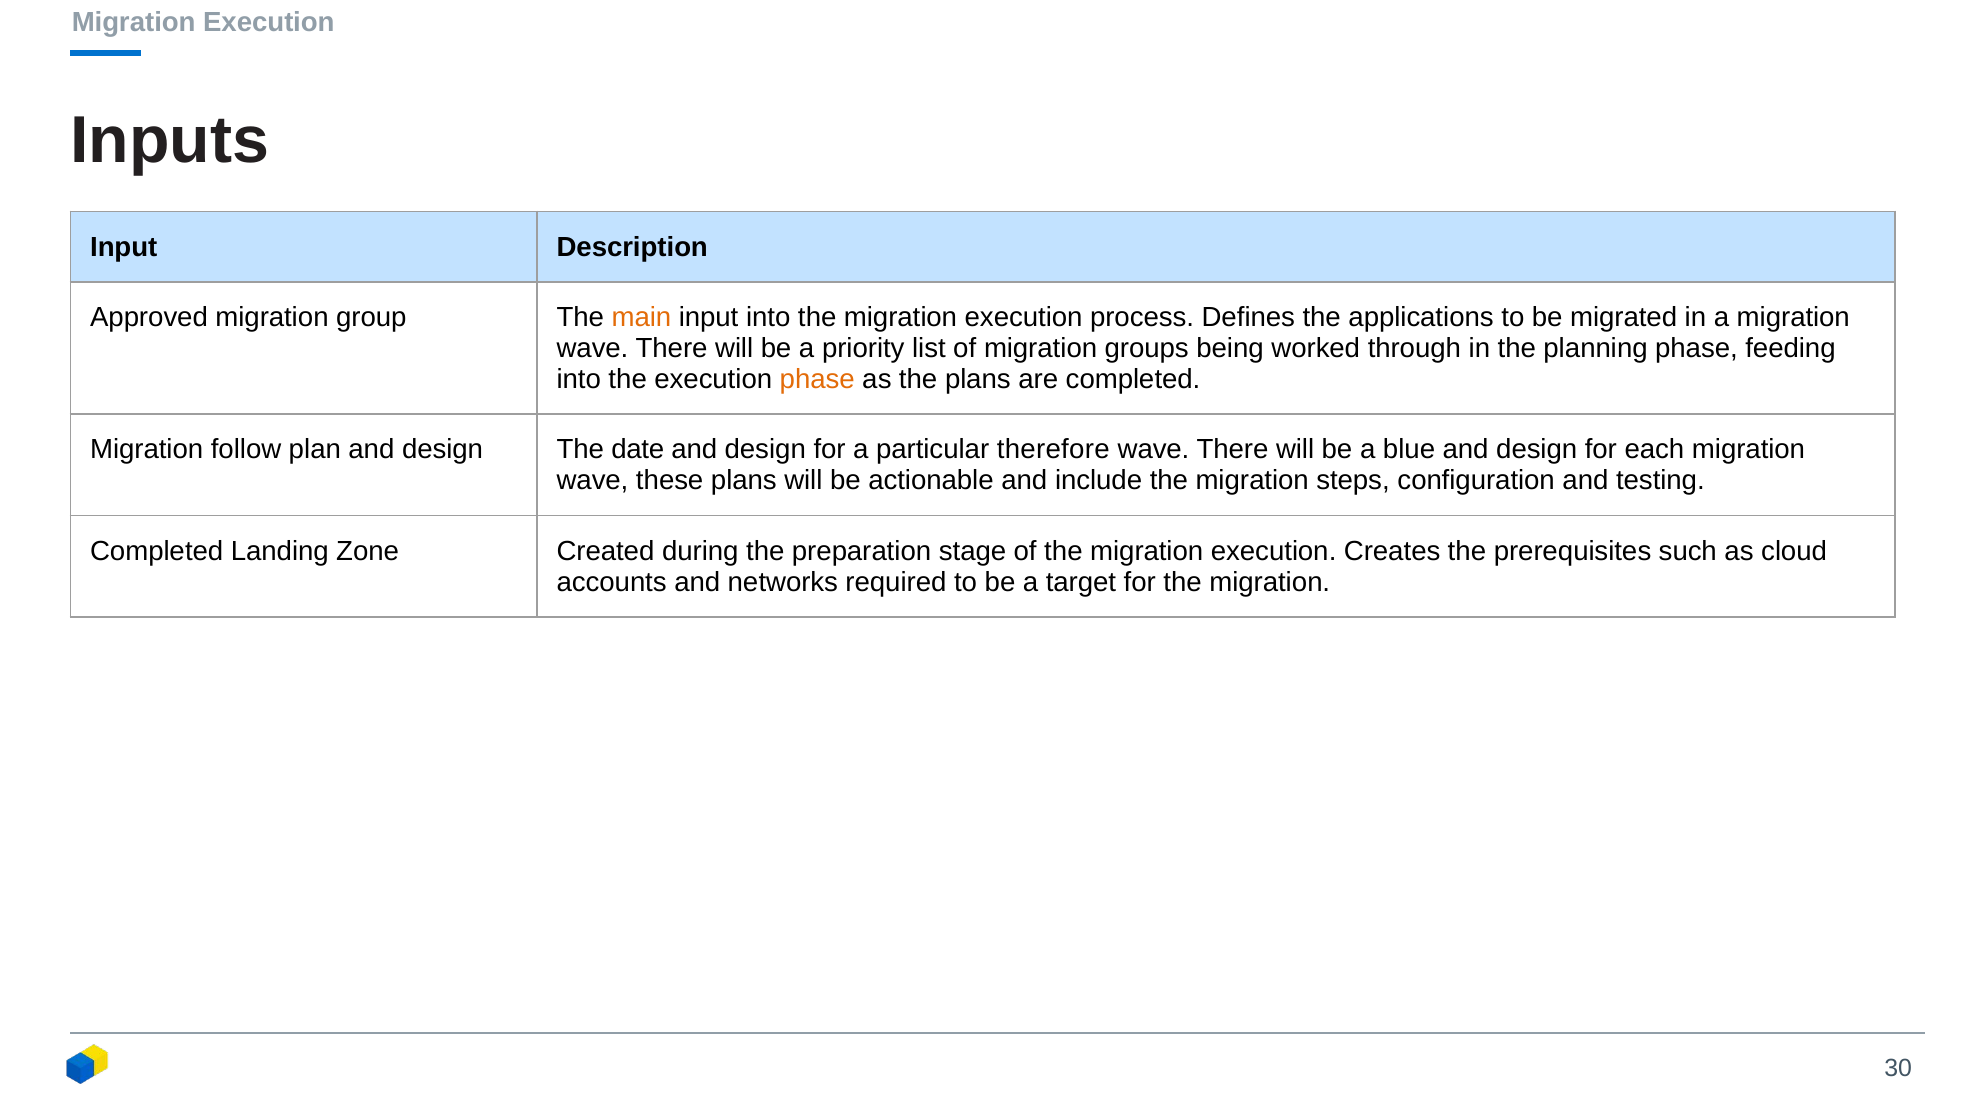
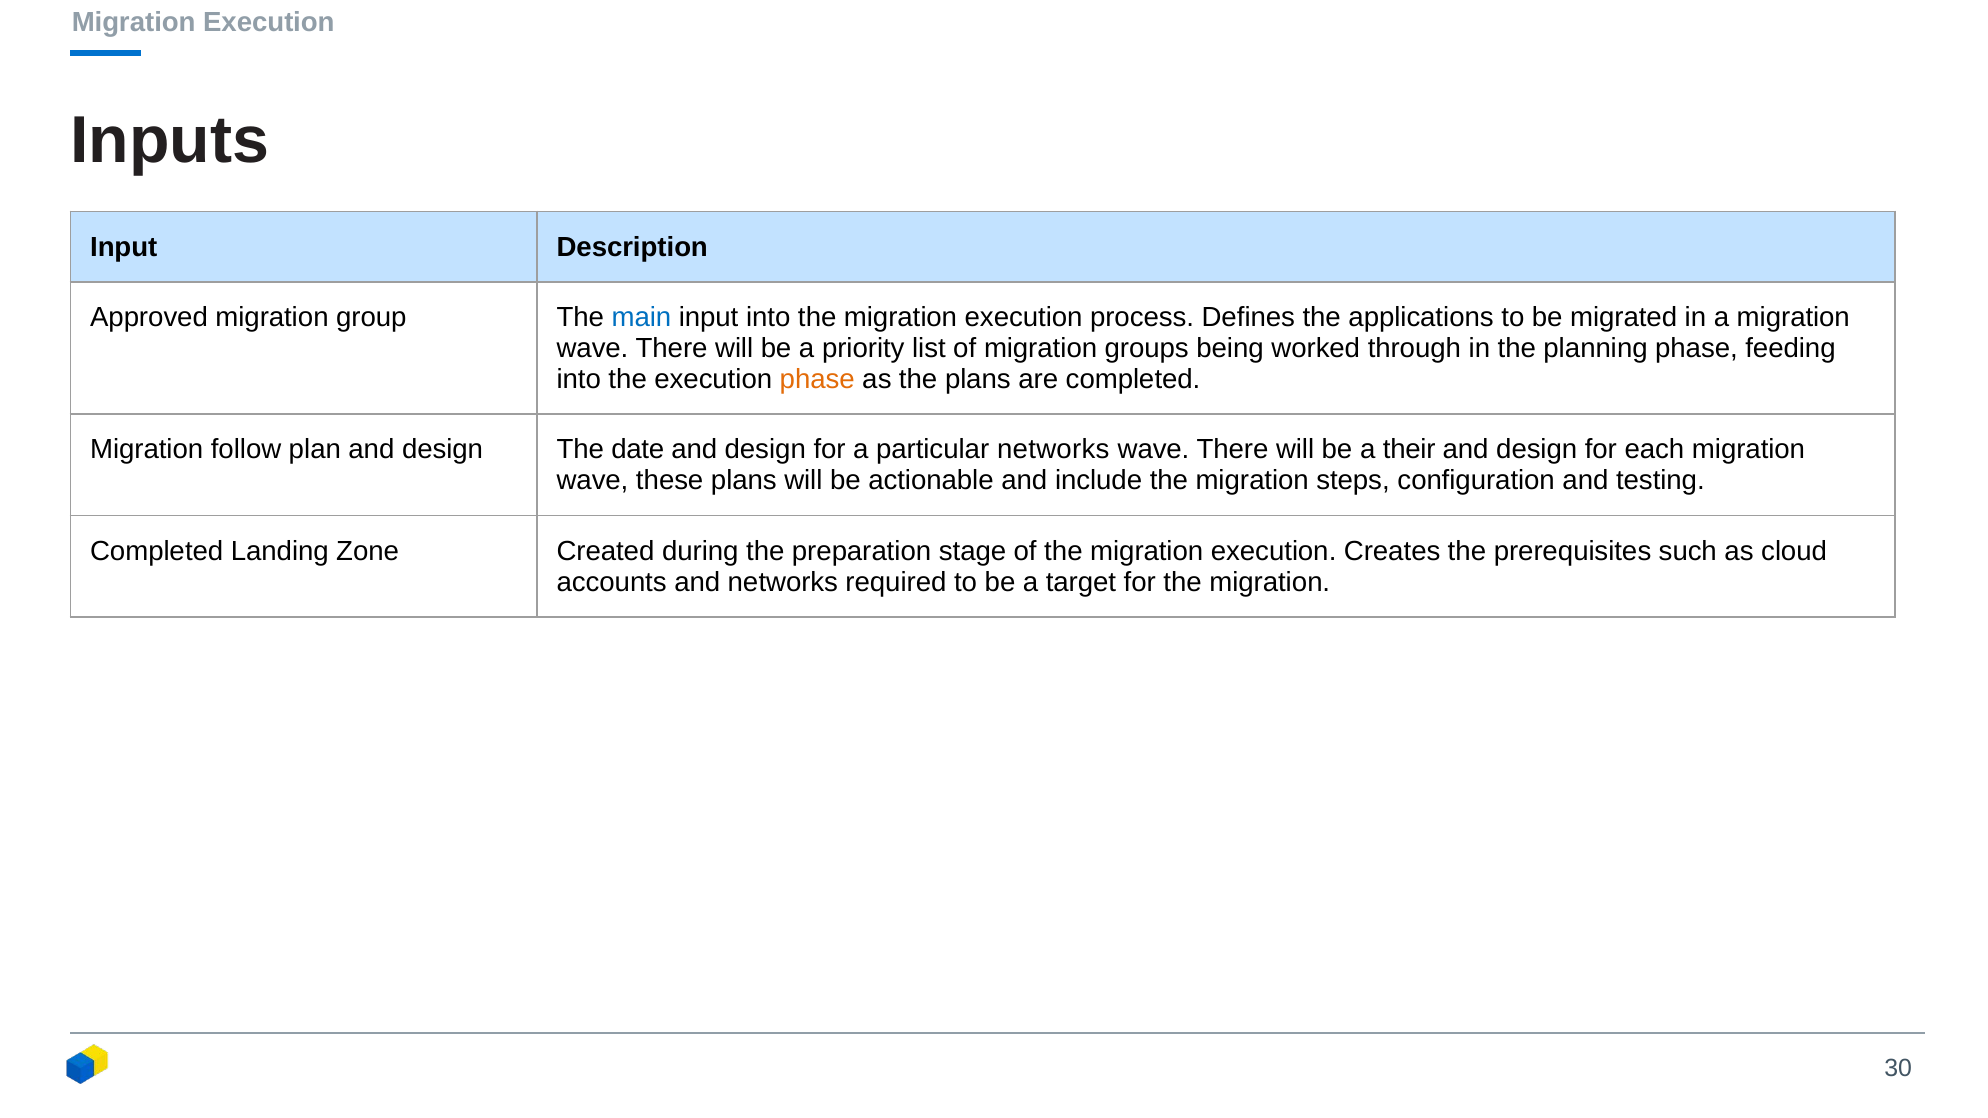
main colour: orange -> blue
particular therefore: therefore -> networks
blue: blue -> their
